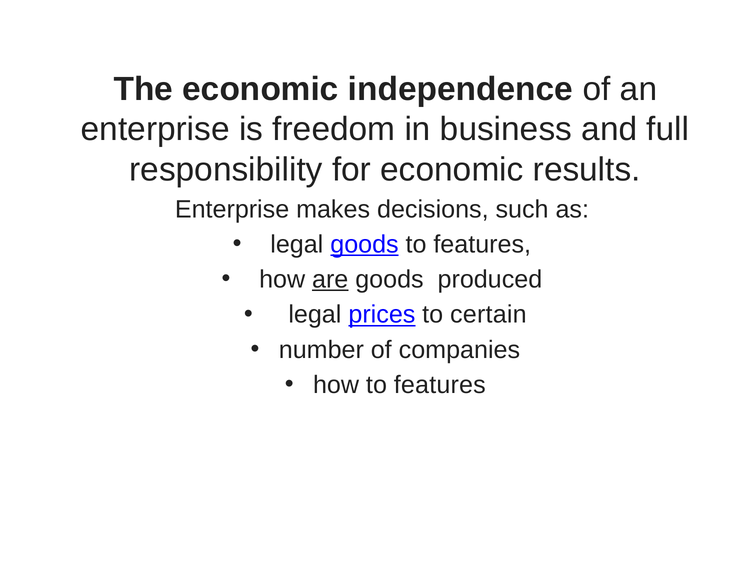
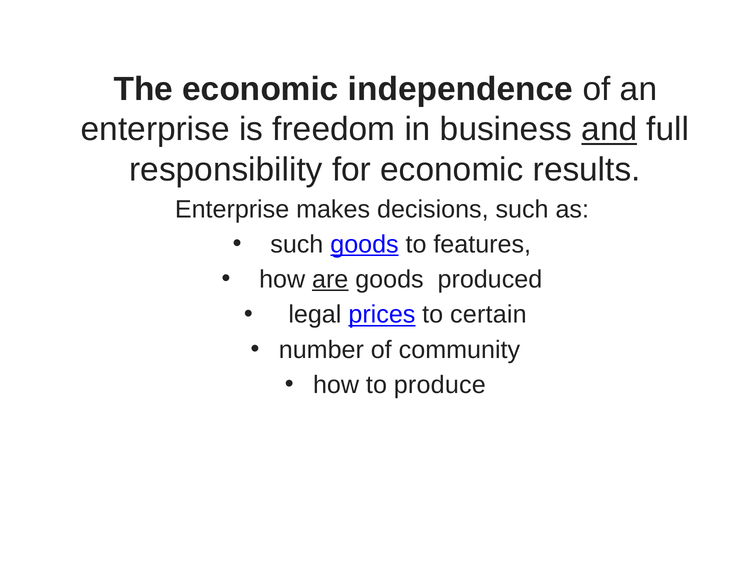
and underline: none -> present
legal at (297, 244): legal -> such
companies: companies -> community
how to features: features -> produce
